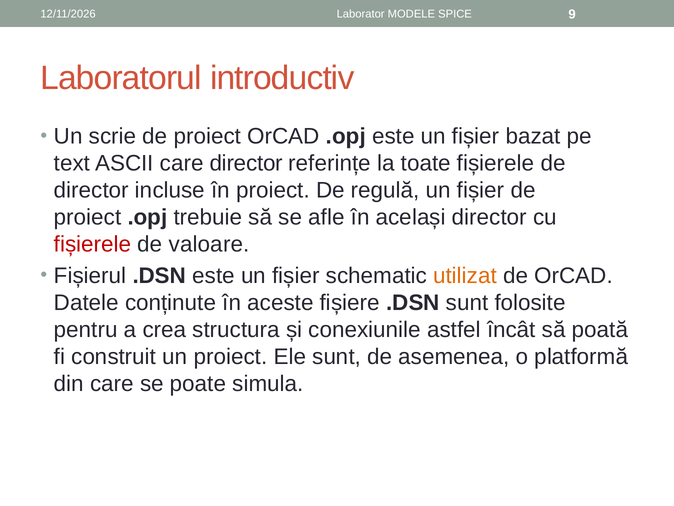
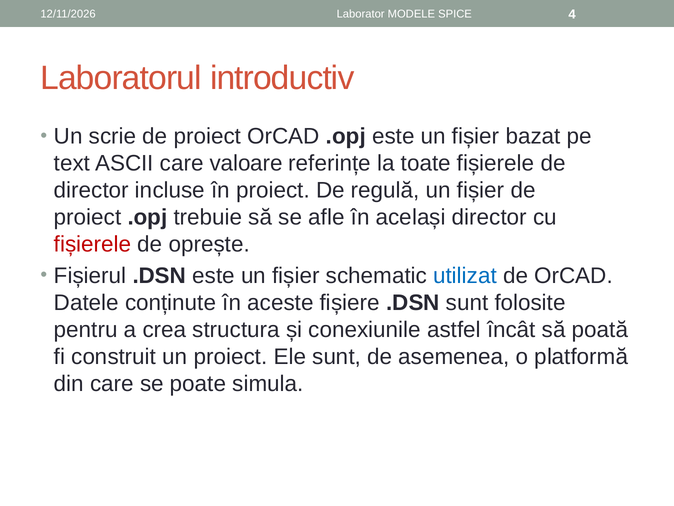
9: 9 -> 4
care director: director -> valoare
valoare: valoare -> oprește
utilizat colour: orange -> blue
